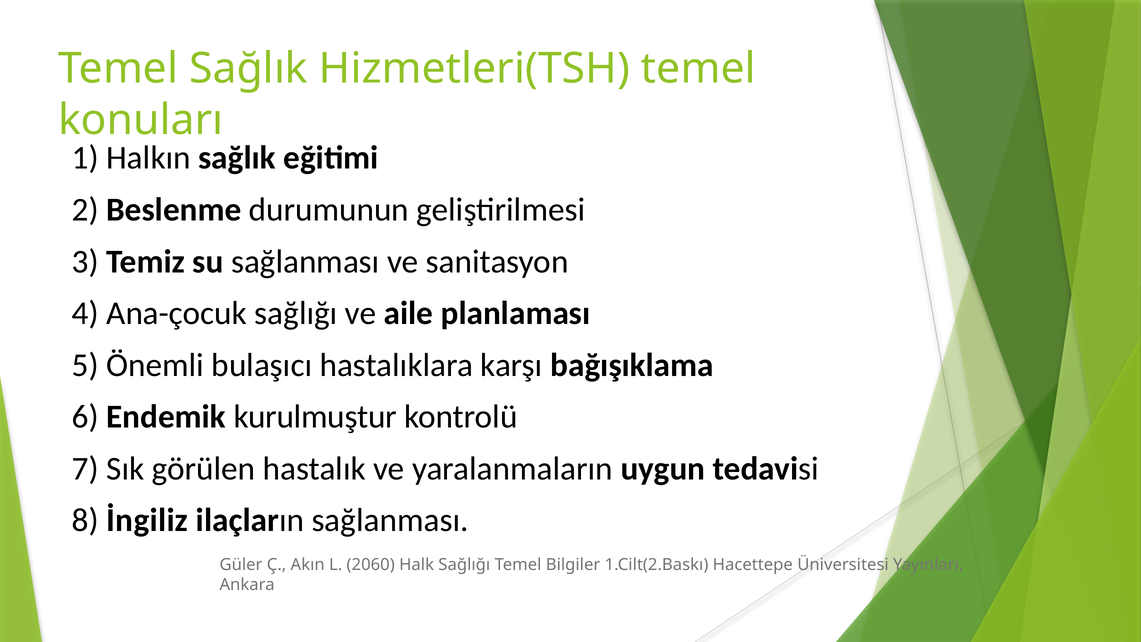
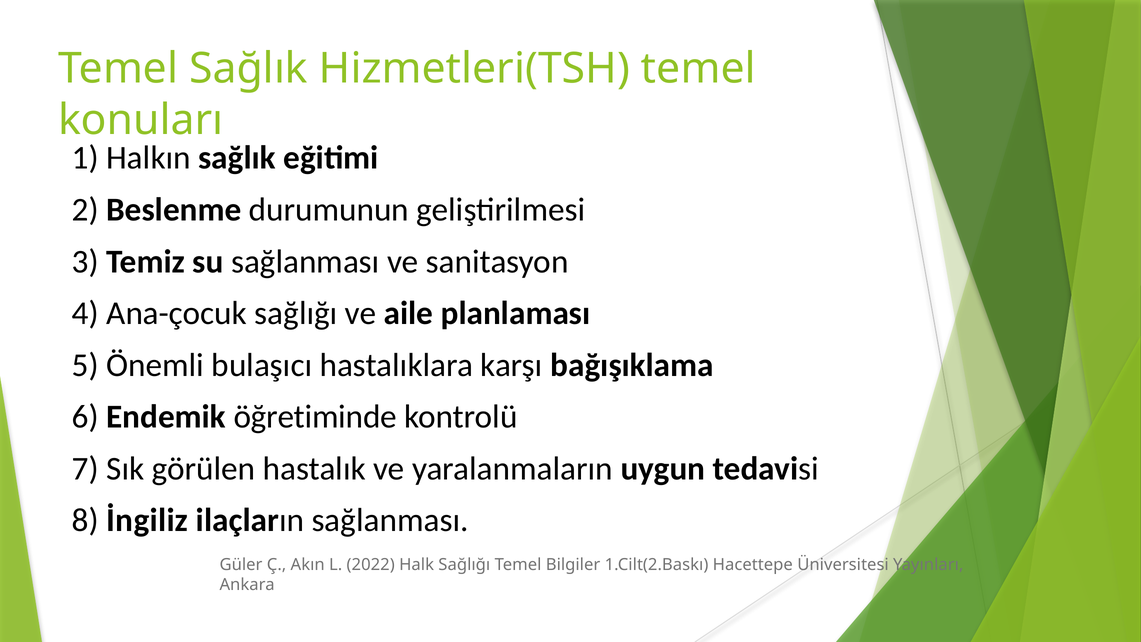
kurulmuştur: kurulmuştur -> öğretiminde
2060: 2060 -> 2022
